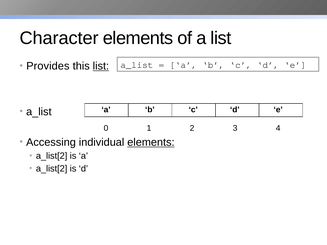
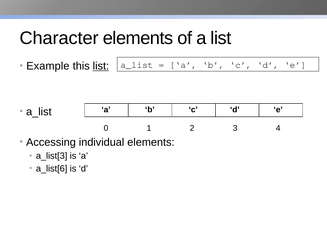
Provides: Provides -> Example
elements at (151, 142) underline: present -> none
a_list[2 at (52, 156): a_list[2 -> a_list[3
a_list[2 at (52, 169): a_list[2 -> a_list[6
